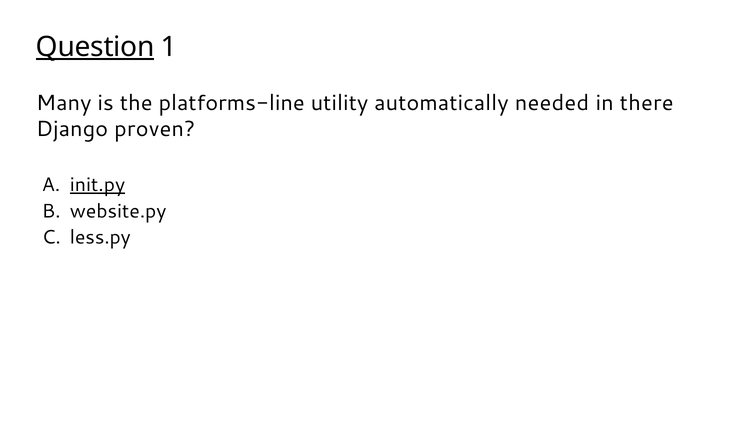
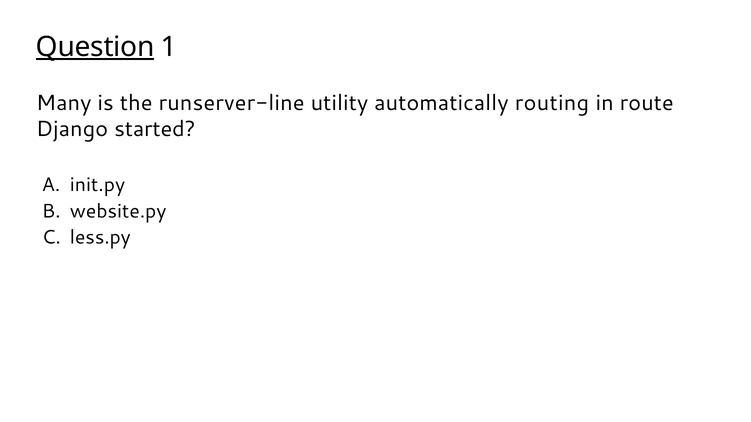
platforms-line: platforms-line -> runserver-line
needed: needed -> routing
there: there -> route
proven: proven -> started
init.py underline: present -> none
